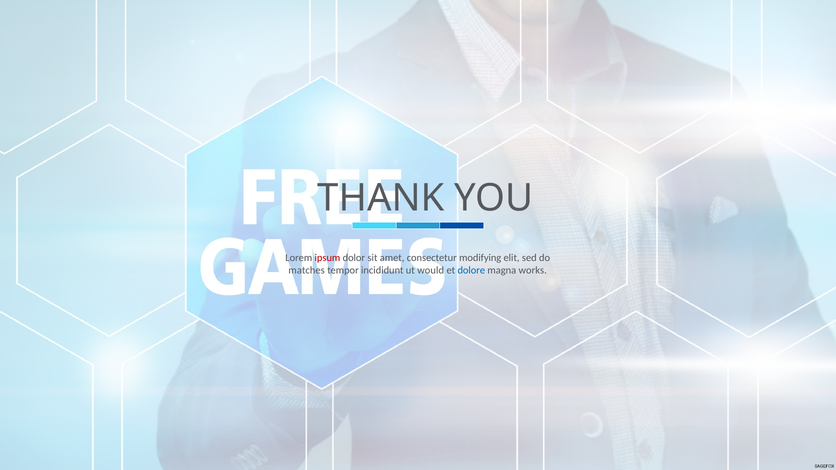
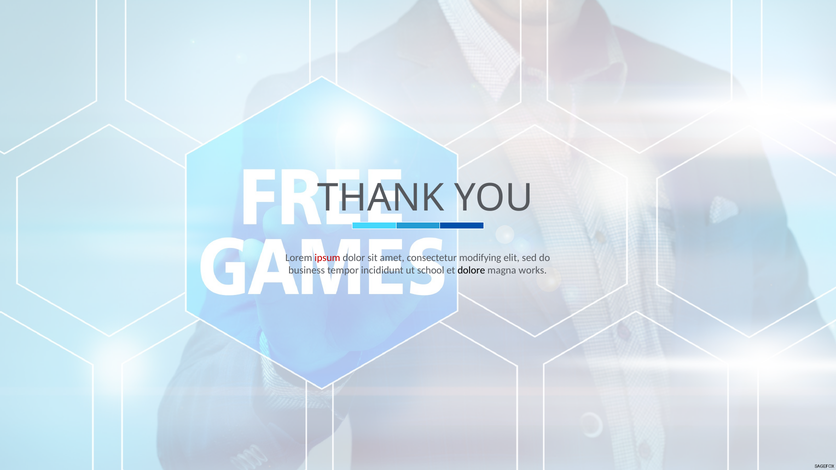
matches: matches -> business
would: would -> school
dolore colour: blue -> black
